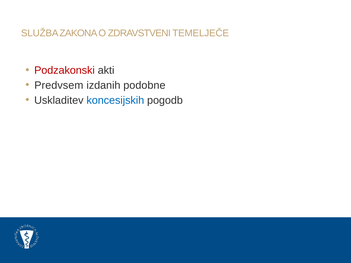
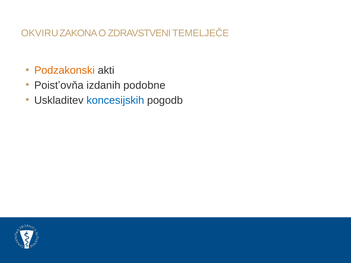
SLUŽBA: SLUŽBA -> OKVIRU
Podzakonski colour: red -> orange
Predvsem: Predvsem -> Poistʼovňa
